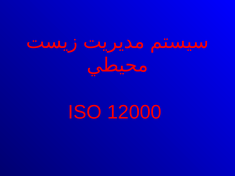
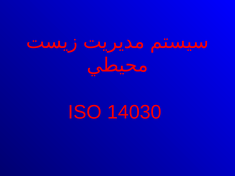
12000: 12000 -> 14030
